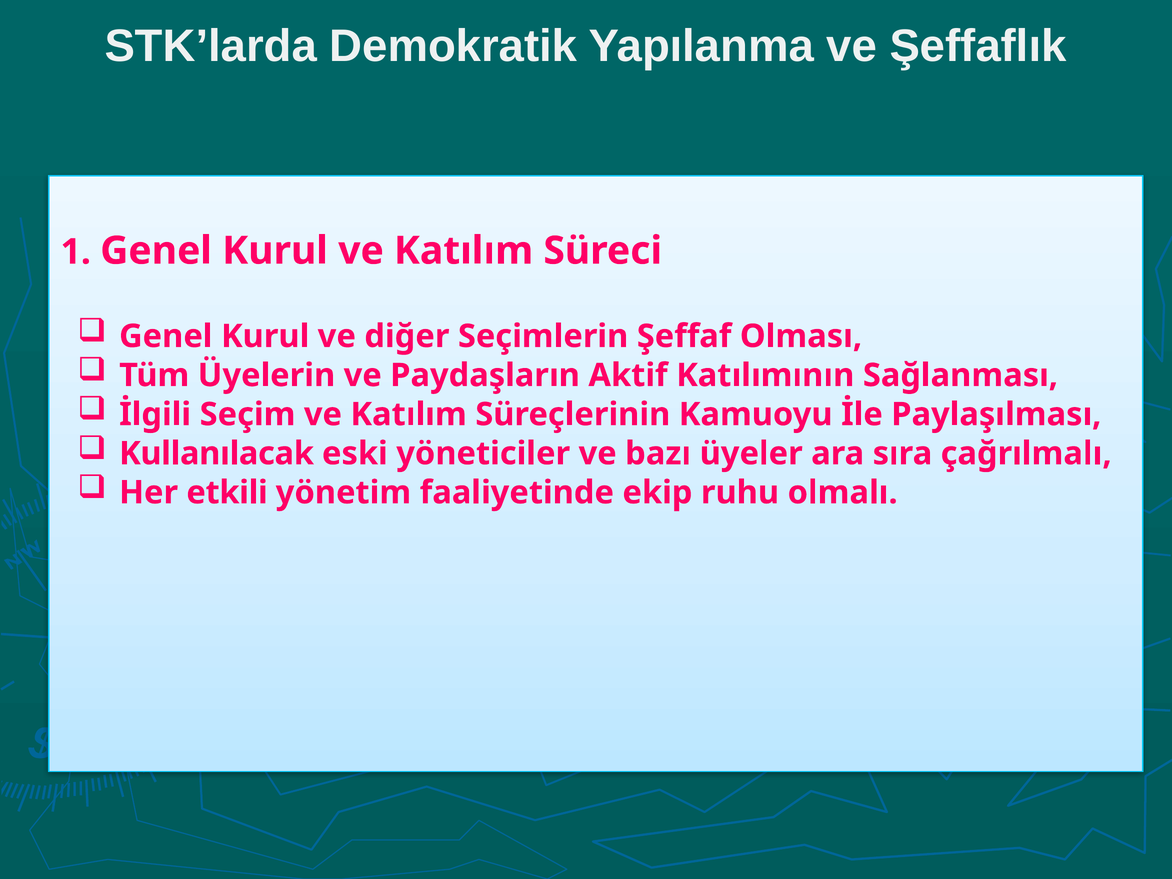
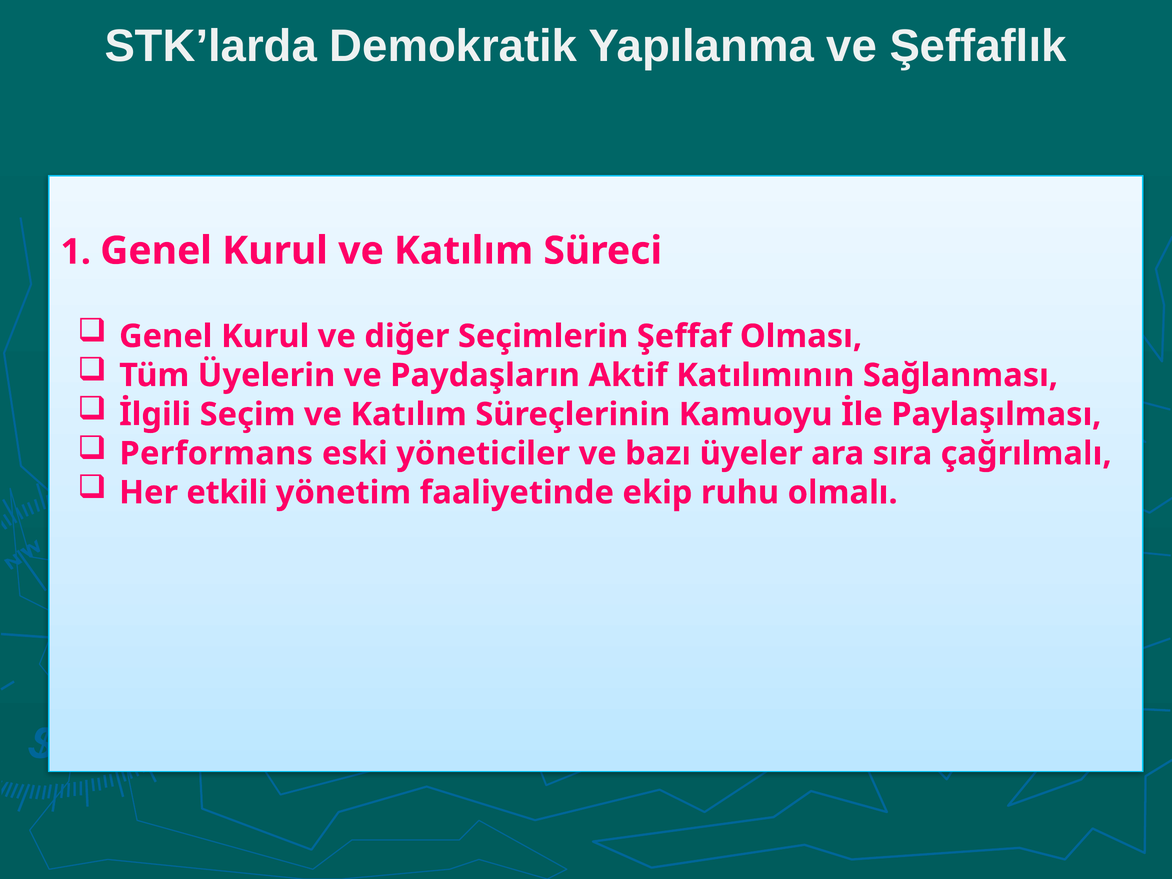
Kullanılacak: Kullanılacak -> Performans
